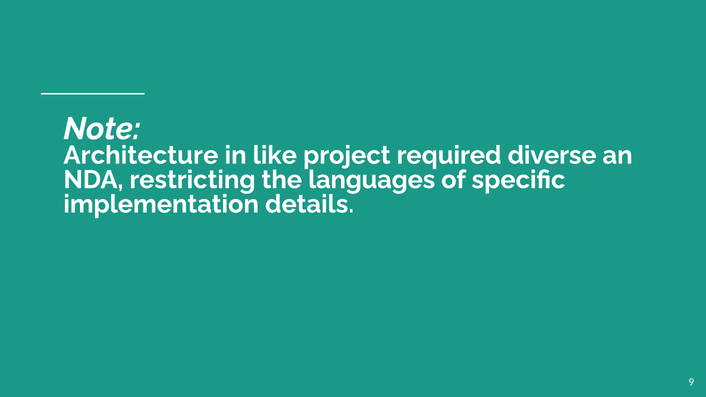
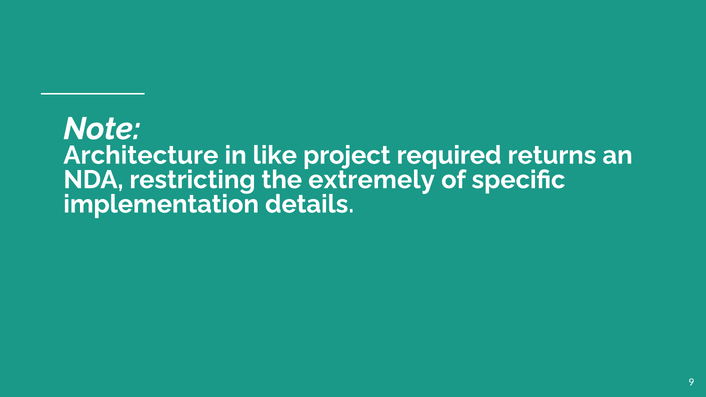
diverse: diverse -> returns
languages: languages -> extremely
